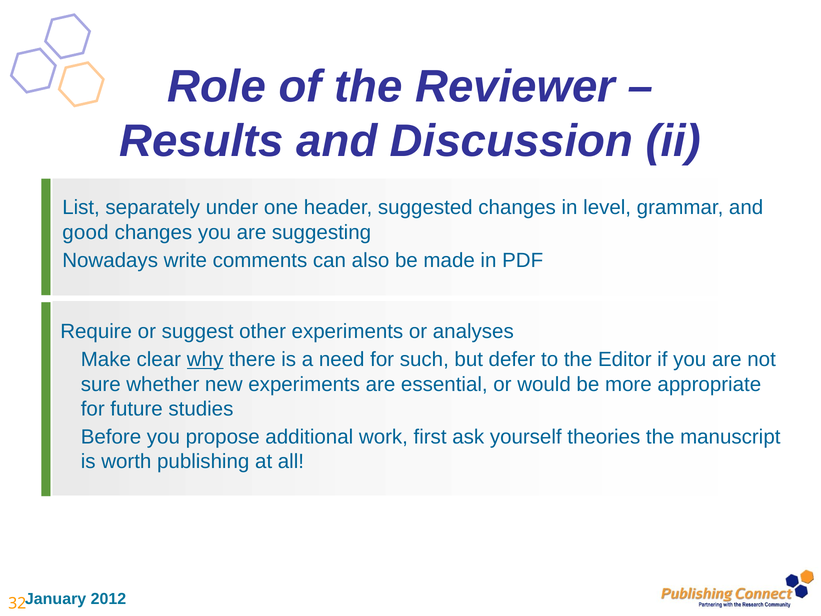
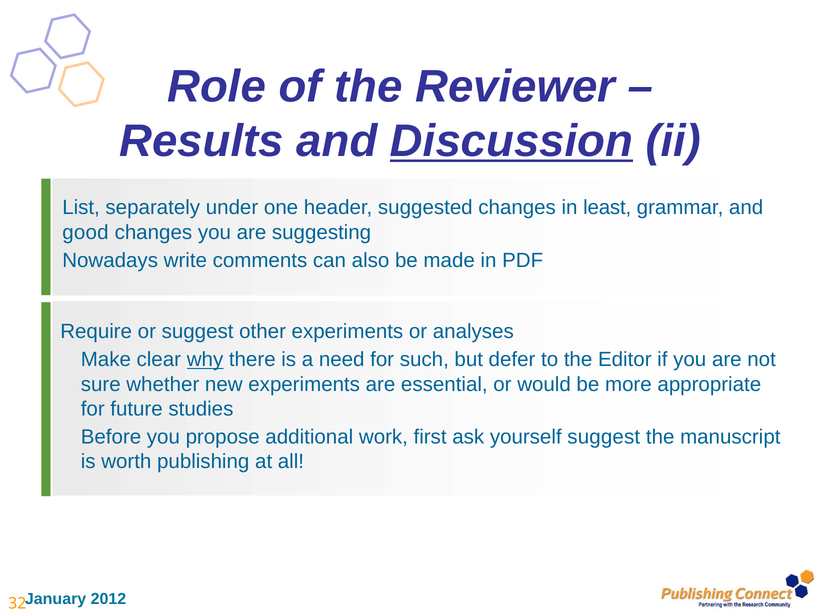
Discussion underline: none -> present
level: level -> least
yourself theories: theories -> suggest
